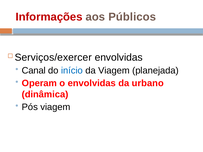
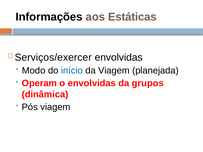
Informações colour: red -> black
Públicos: Públicos -> Estáticas
Canal: Canal -> Modo
urbano: urbano -> grupos
